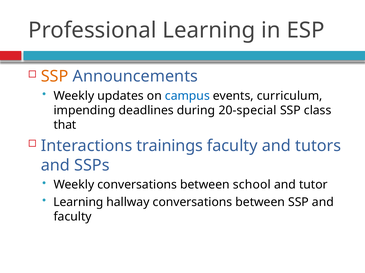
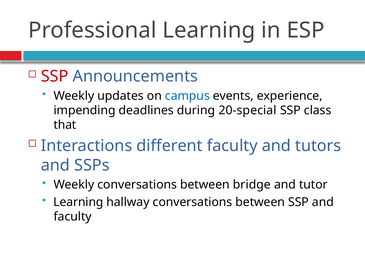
SSP at (55, 77) colour: orange -> red
curriculum: curriculum -> experience
trainings: trainings -> different
school: school -> bridge
